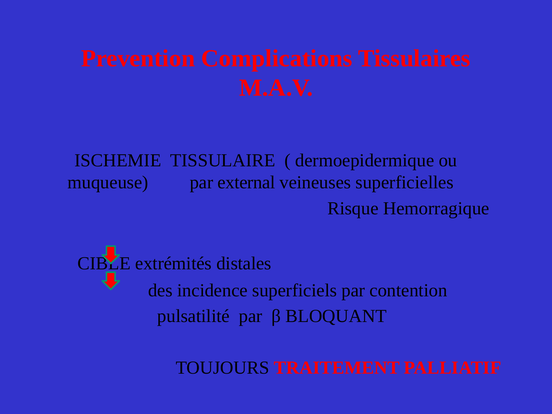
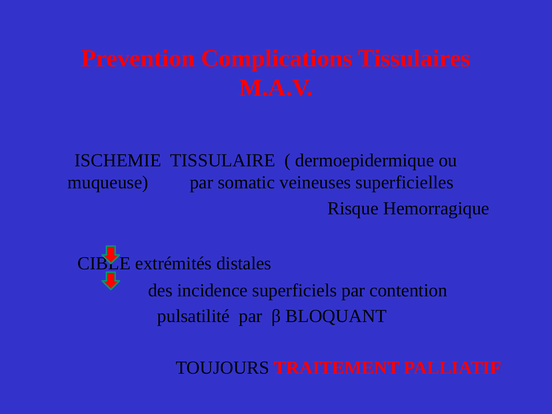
external: external -> somatic
